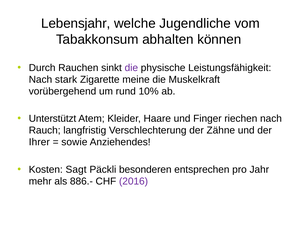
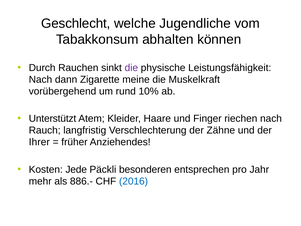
Lebensjahr: Lebensjahr -> Geschlecht
stark: stark -> dann
sowie: sowie -> früher
Sagt: Sagt -> Jede
2016 colour: purple -> blue
